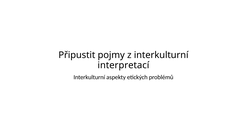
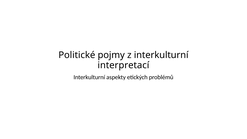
Připustit: Připustit -> Politické
